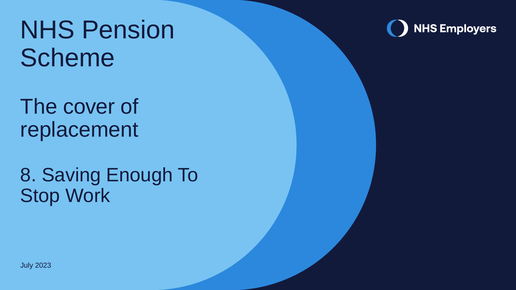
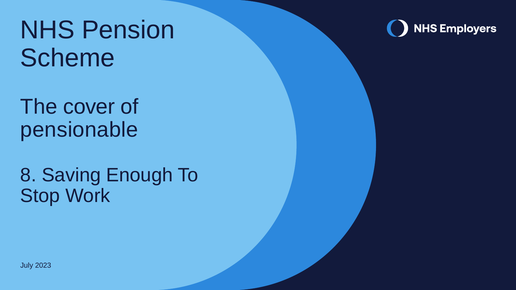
replacement: replacement -> pensionable
